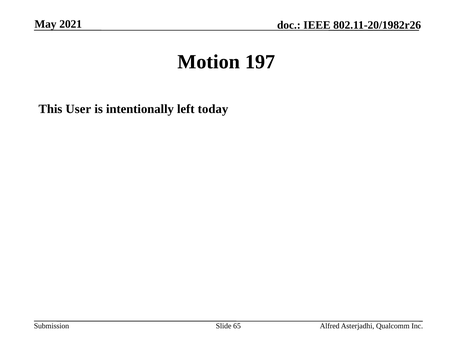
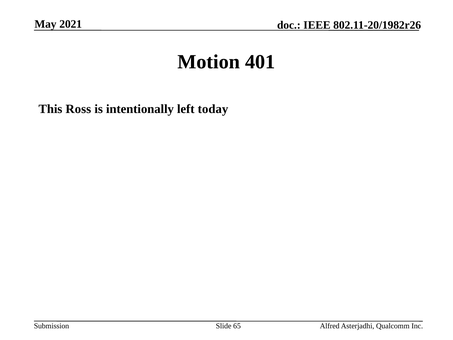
197: 197 -> 401
User: User -> Ross
